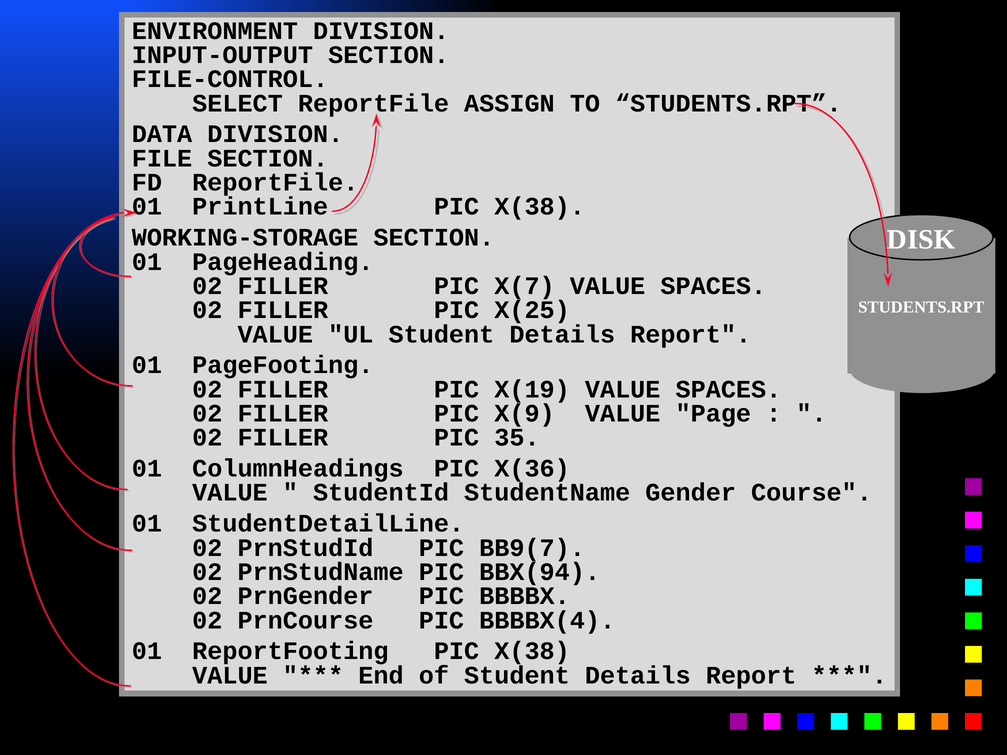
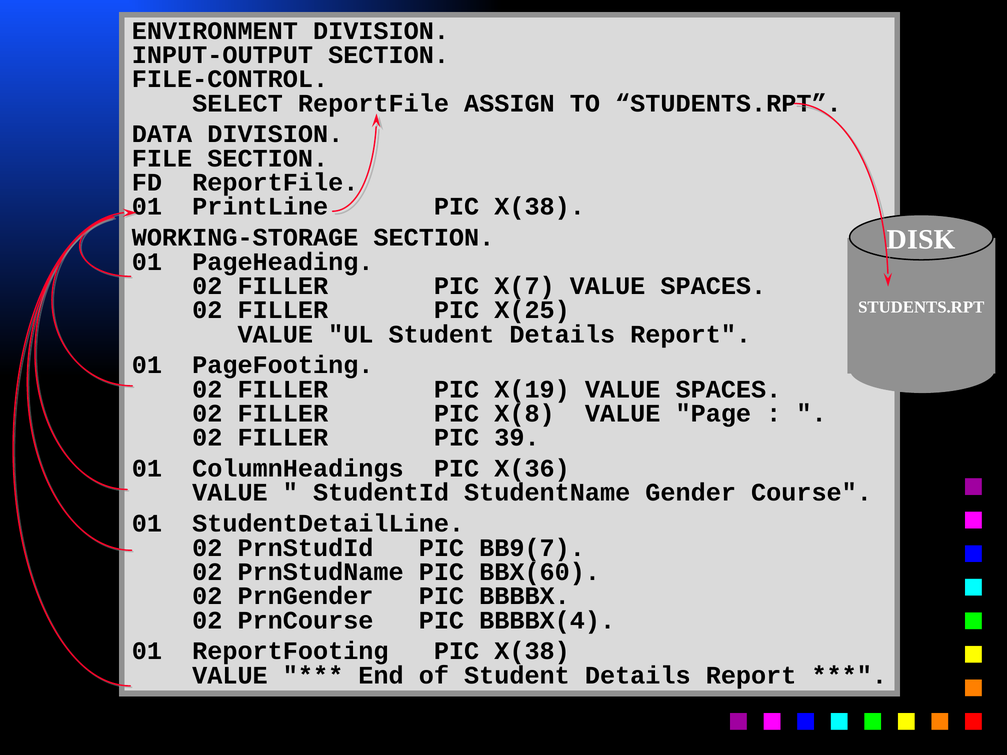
X(9: X(9 -> X(8
35: 35 -> 39
BBX(94: BBX(94 -> BBX(60
